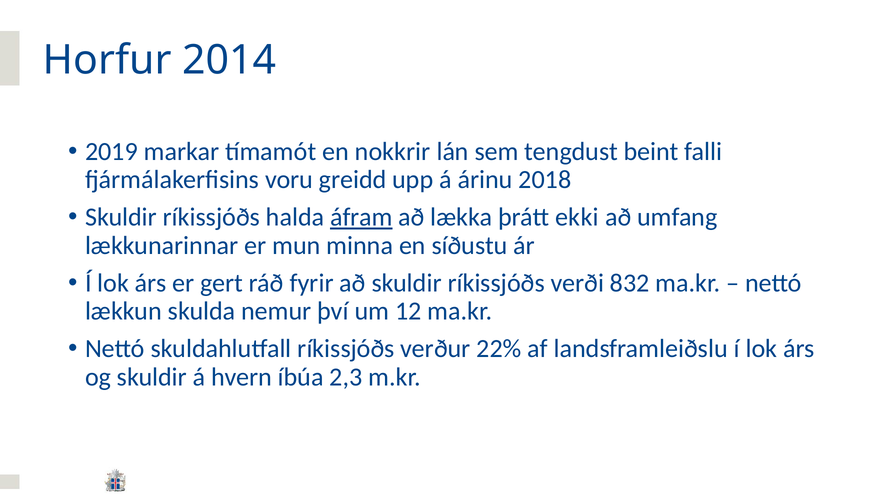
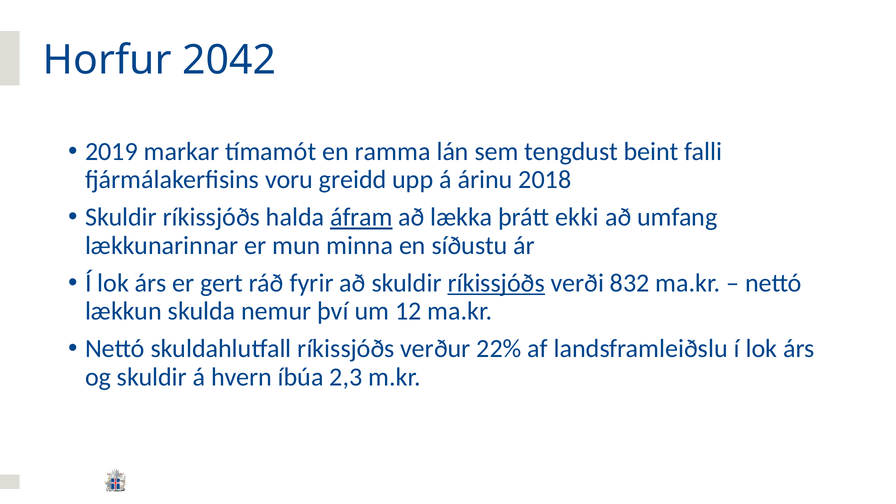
2014: 2014 -> 2042
nokkrir: nokkrir -> ramma
ríkissjóðs at (496, 283) underline: none -> present
